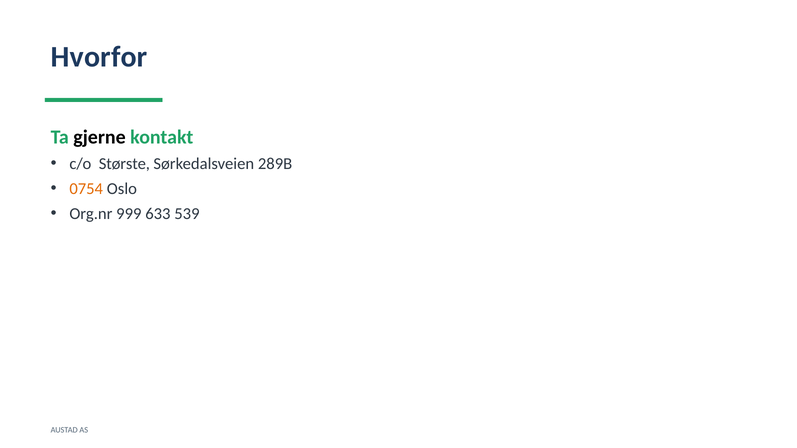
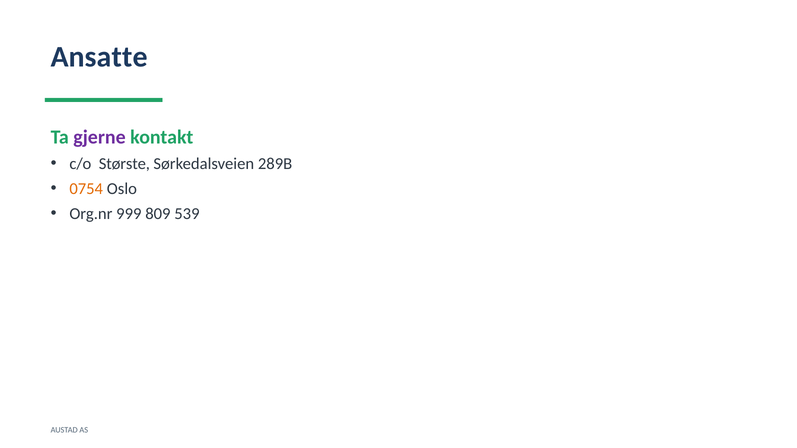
Hvorfor: Hvorfor -> Ansatte
gjerne colour: black -> purple
633: 633 -> 809
